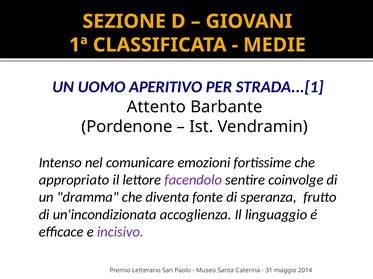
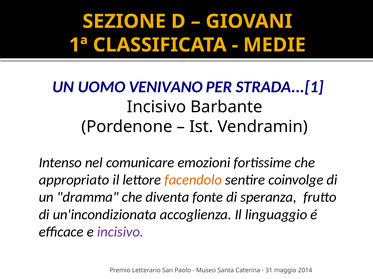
APERITIVO: APERITIVO -> VENIVANO
Attento at (156, 107): Attento -> Incisivo
facendolo colour: purple -> orange
